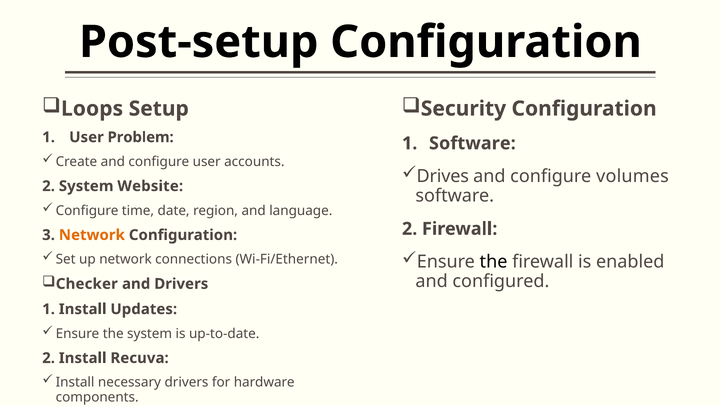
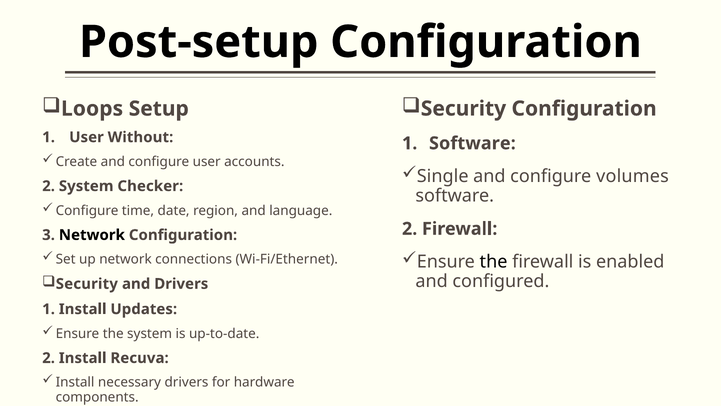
Problem: Problem -> Without
Drives: Drives -> Single
Website: Website -> Checker
Network at (92, 235) colour: orange -> black
Checker at (87, 284): Checker -> Security
